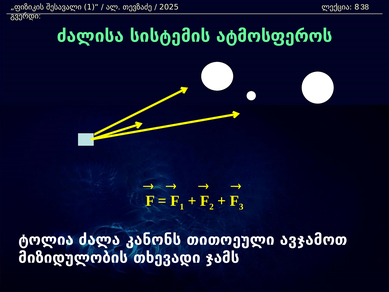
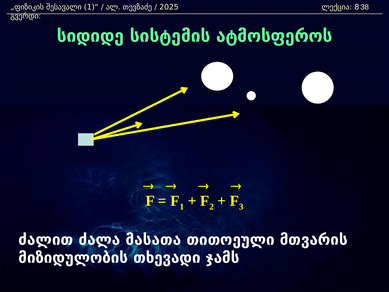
ძალისა: ძალისა -> სიდიდე
ტოლია: ტოლია -> ძალით
კანონს: კანონს -> მასათა
ავჯამოთ: ავჯამოთ -> მთვარის
